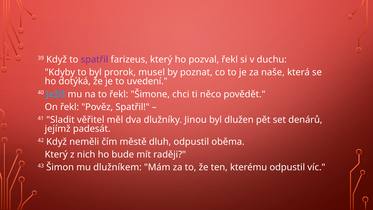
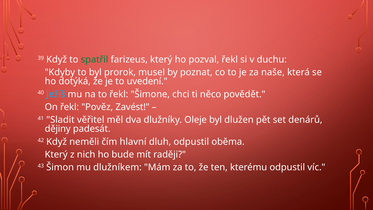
spatřil at (95, 59) colour: purple -> green
Pověz Spatřil: Spatřil -> Zavést
Jinou: Jinou -> Oleje
jejímž: jejímž -> dějiny
městě: městě -> hlavní
